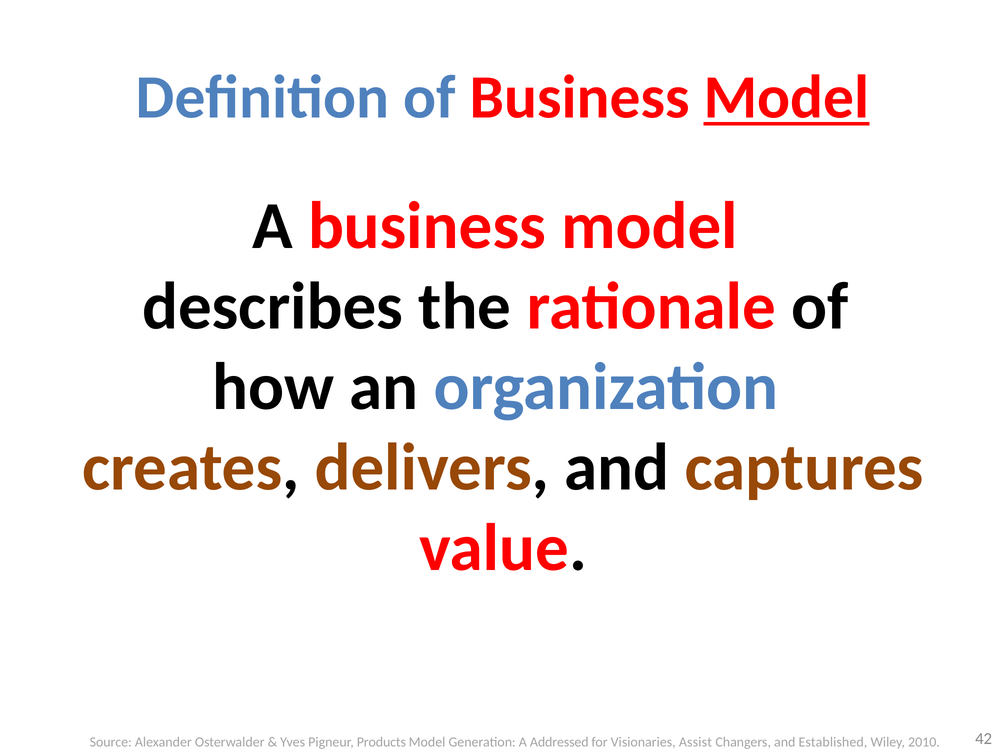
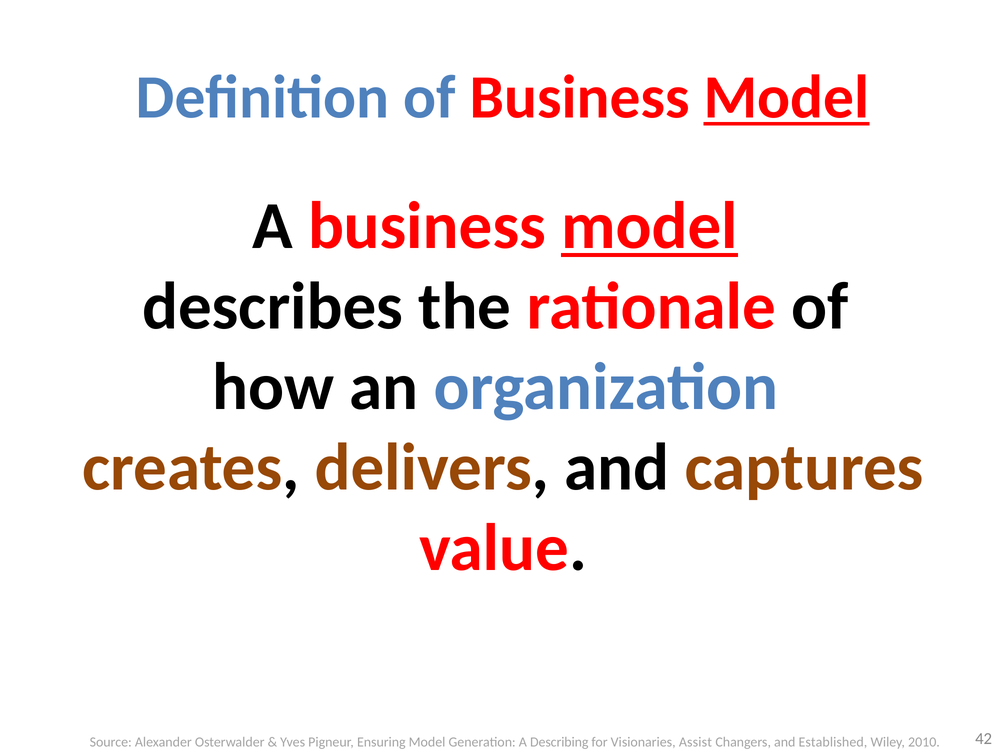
model at (649, 226) underline: none -> present
Products: Products -> Ensuring
Addressed: Addressed -> Describing
